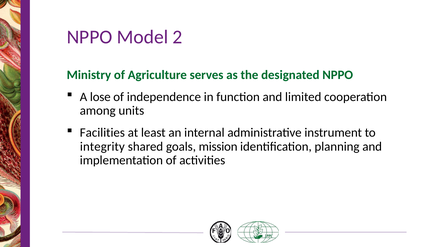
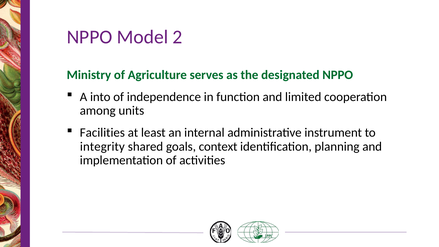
lose: lose -> into
mission: mission -> context
